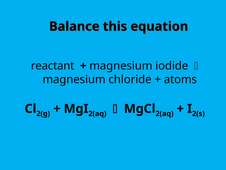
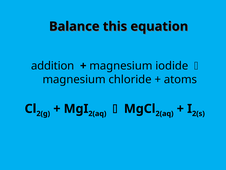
reactant: reactant -> addition
